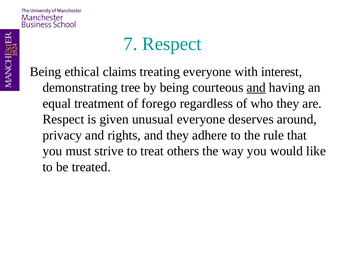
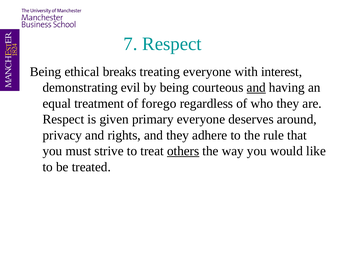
claims: claims -> breaks
tree: tree -> evil
unusual: unusual -> primary
others underline: none -> present
